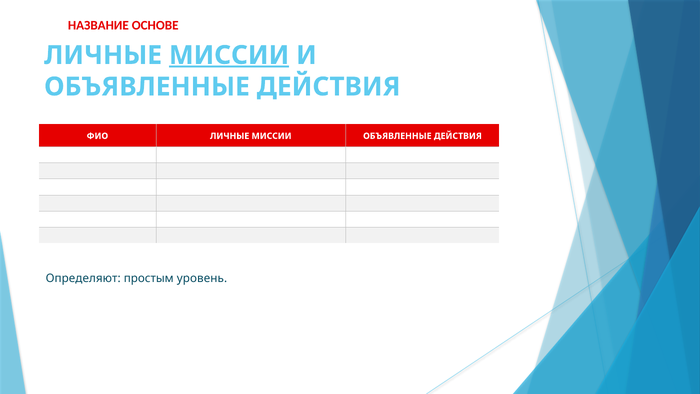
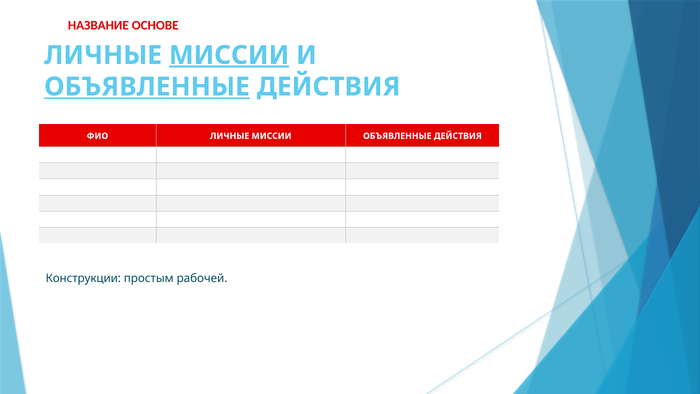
ОБЪЯВЛЕННЫЕ at (147, 87) underline: none -> present
Определяют: Определяют -> Конструкции
уровень: уровень -> рабочей
